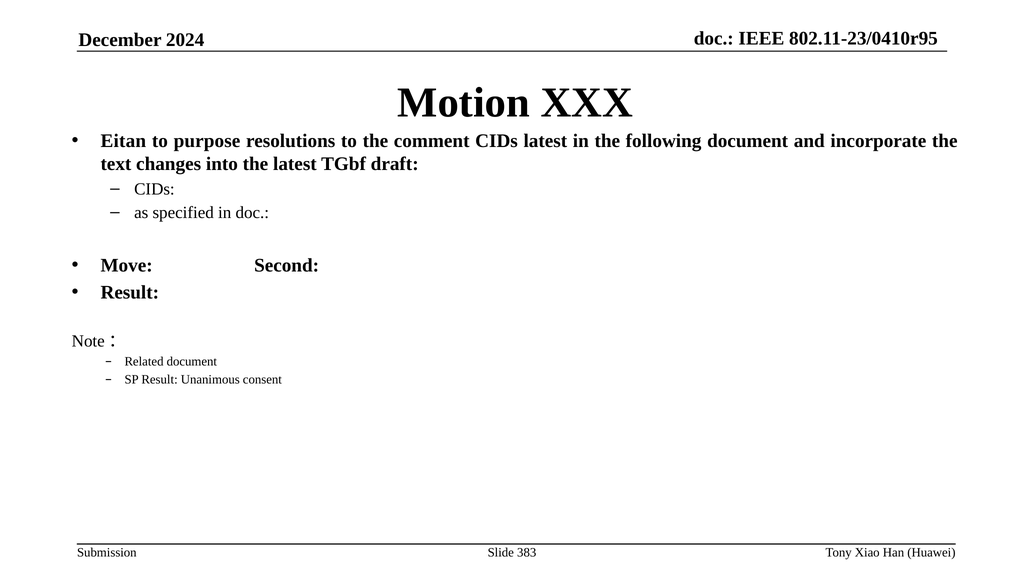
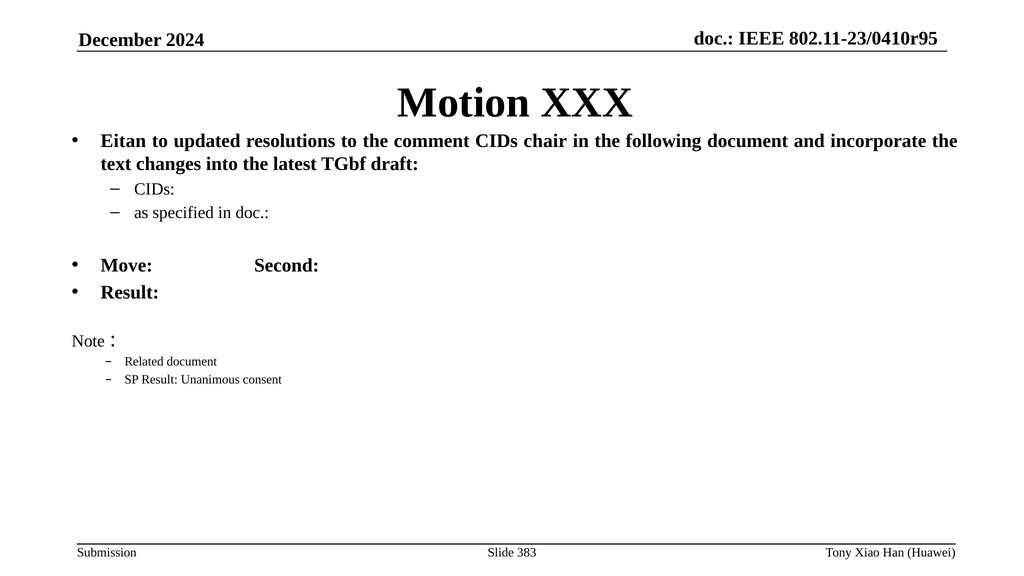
purpose: purpose -> updated
CIDs latest: latest -> chair
